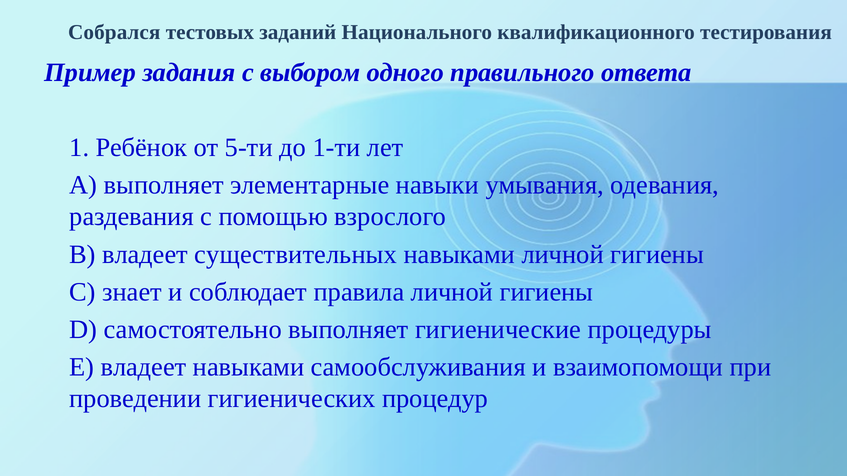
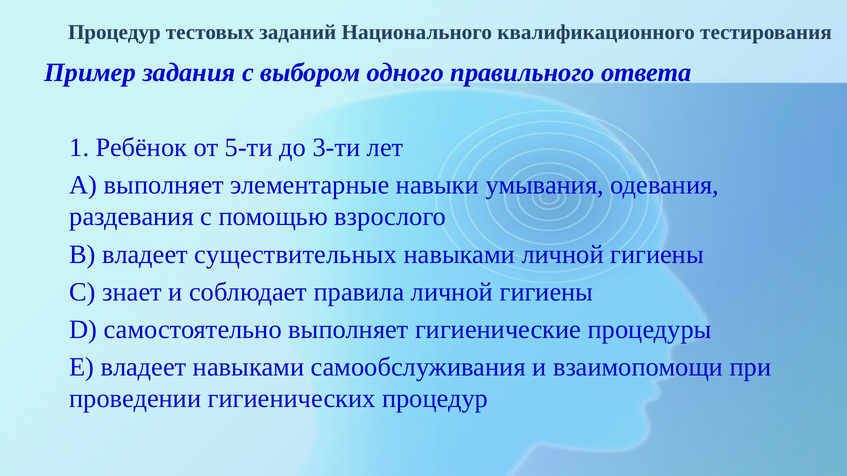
Собрался at (114, 32): Собрался -> Процедур
1-ти: 1-ти -> 3-ти
